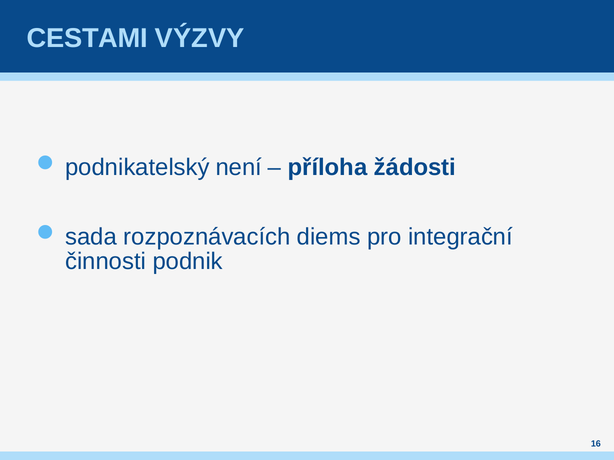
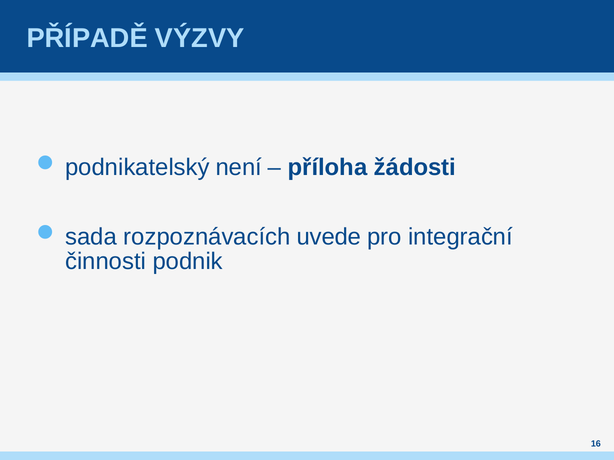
CESTAMI: CESTAMI -> PŘÍPADĚ
diems: diems -> uvede
